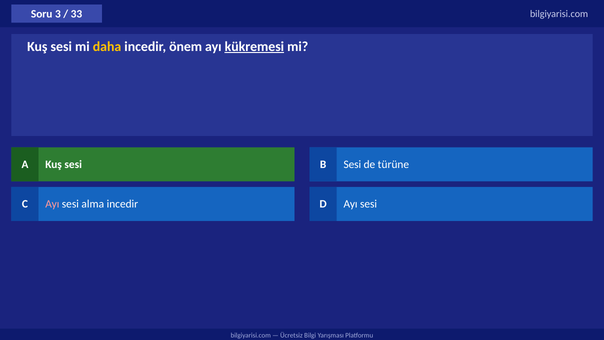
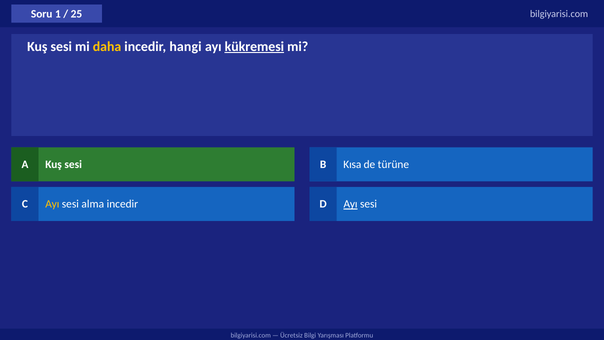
3: 3 -> 1
33: 33 -> 25
önem: önem -> hangi
B Sesi: Sesi -> Kısa
Ayı at (52, 204) colour: pink -> yellow
Ayı at (351, 204) underline: none -> present
